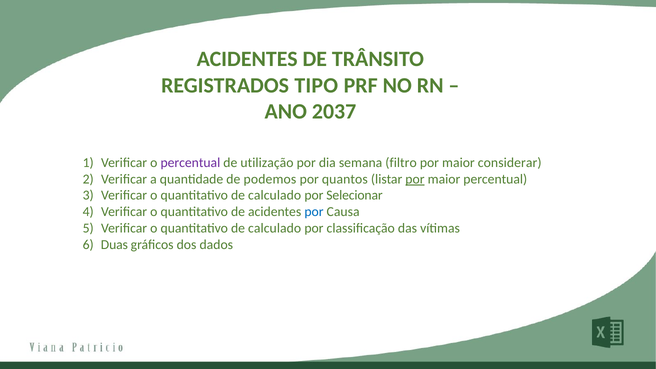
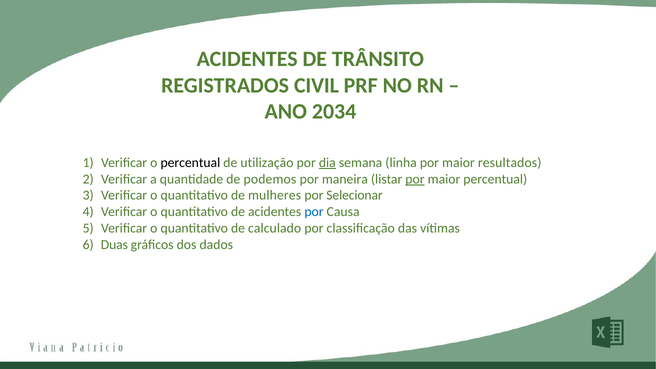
TIPO: TIPO -> CIVIL
2037: 2037 -> 2034
percentual at (190, 163) colour: purple -> black
dia underline: none -> present
filtro: filtro -> linha
considerar: considerar -> resultados
quantos: quantos -> maneira
calculado at (275, 195): calculado -> mulheres
